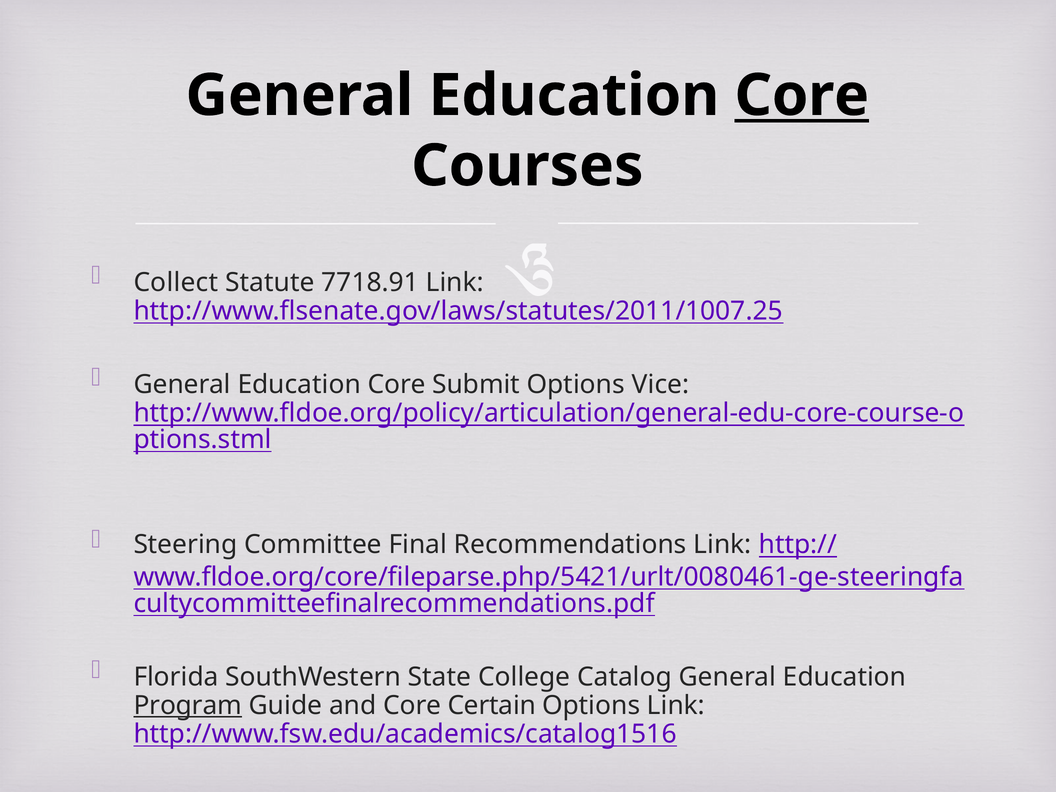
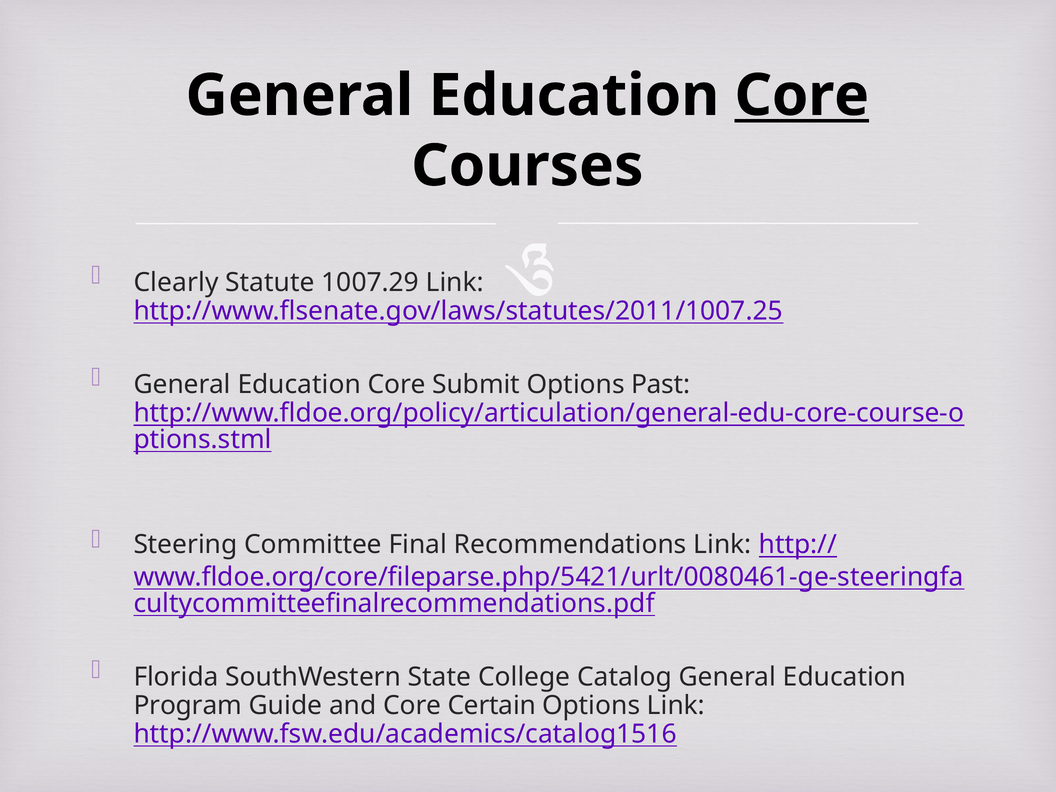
Collect: Collect -> Clearly
7718.91: 7718.91 -> 1007.29
Vice: Vice -> Past
Program underline: present -> none
